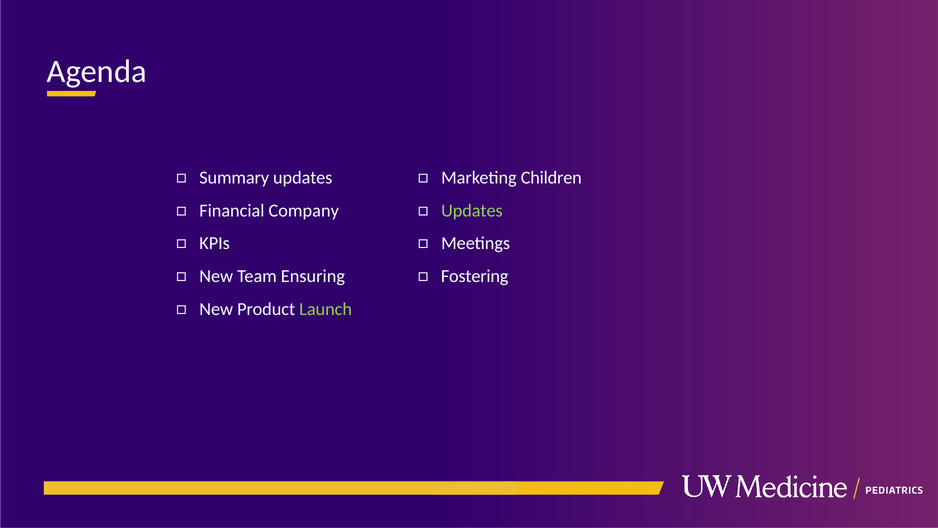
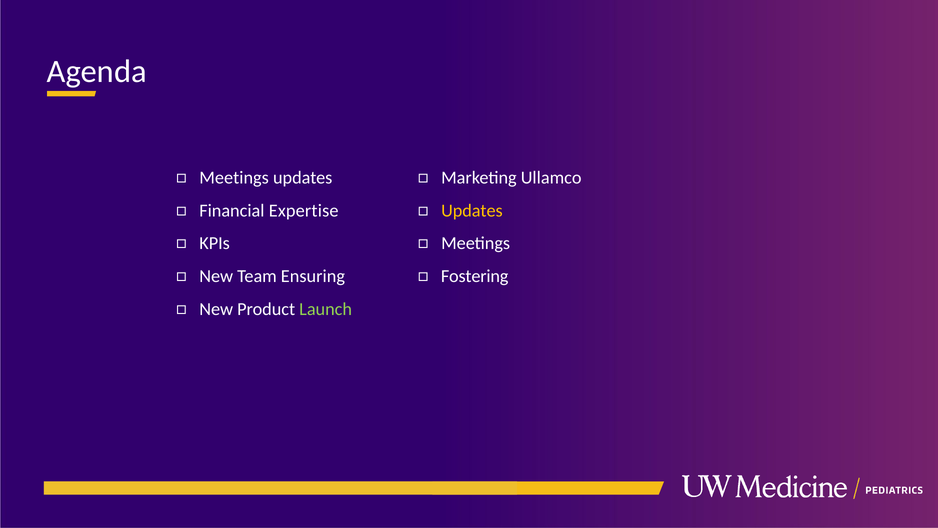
Summary at (234, 178): Summary -> Meetings
Children: Children -> Ullamco
Company: Company -> Expertise
Updates at (472, 210) colour: light green -> yellow
